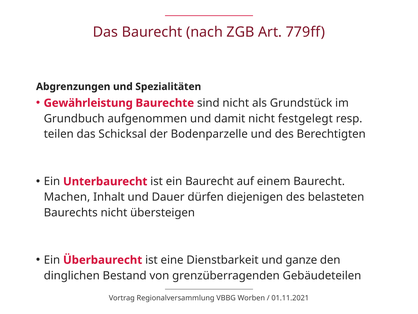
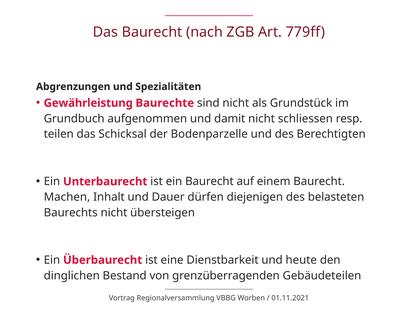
festgelegt: festgelegt -> schliessen
ganze: ganze -> heute
